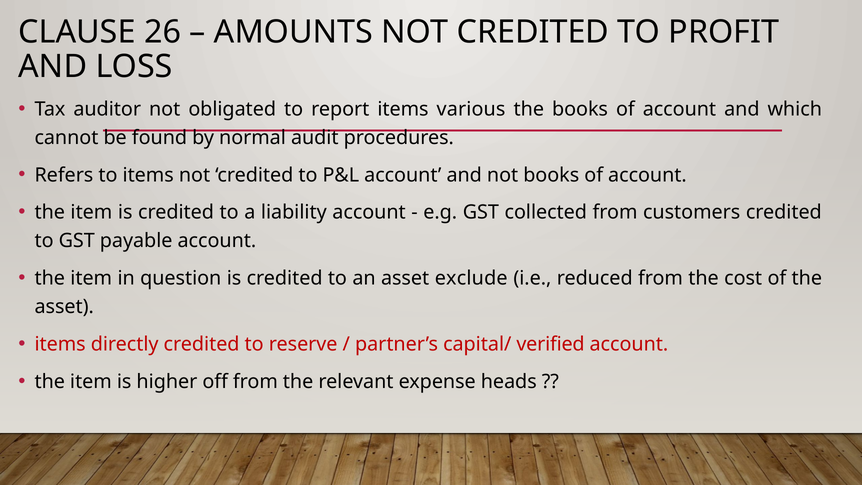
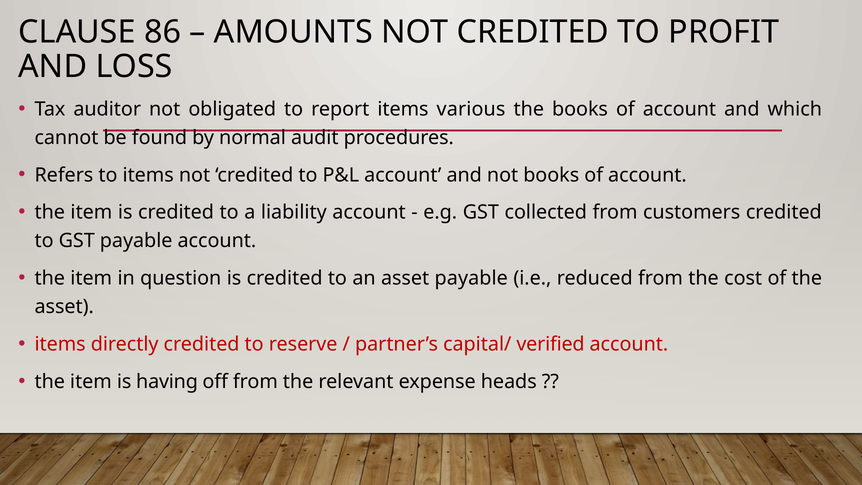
26: 26 -> 86
asset exclude: exclude -> payable
higher: higher -> having
